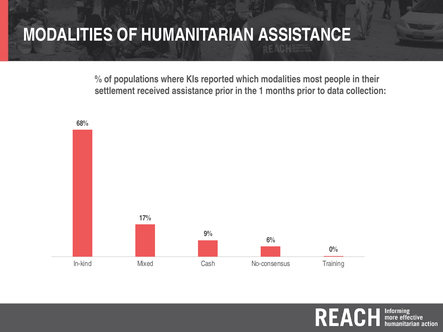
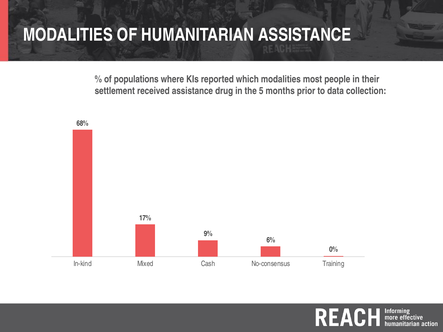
assistance prior: prior -> drug
1: 1 -> 5
